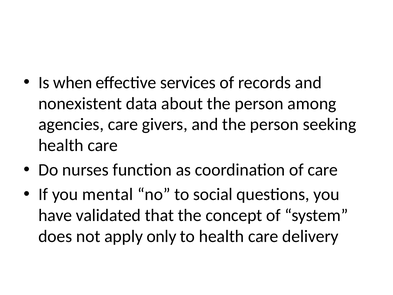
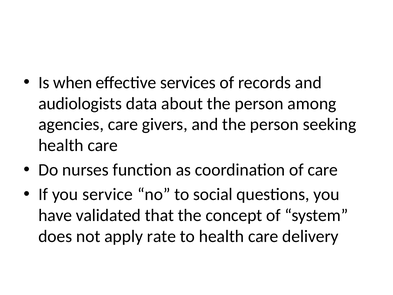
nonexistent: nonexistent -> audiologists
mental: mental -> service
only: only -> rate
